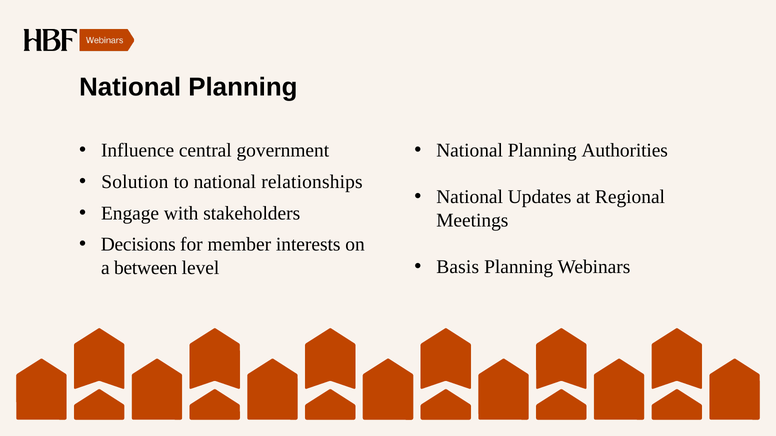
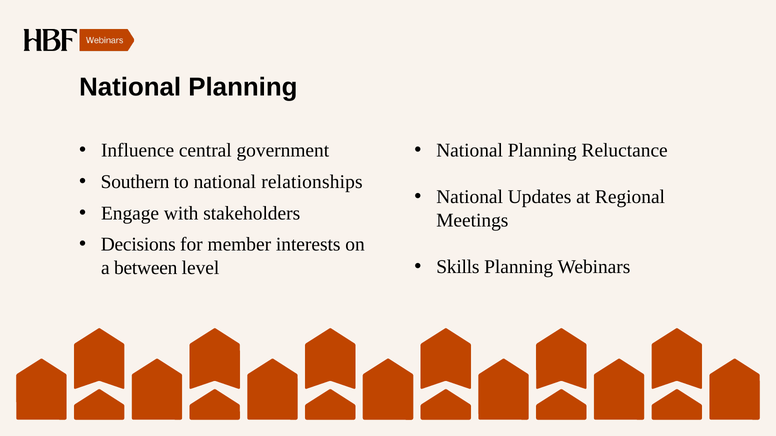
Authorities: Authorities -> Reluctance
Solution: Solution -> Southern
Basis: Basis -> Skills
